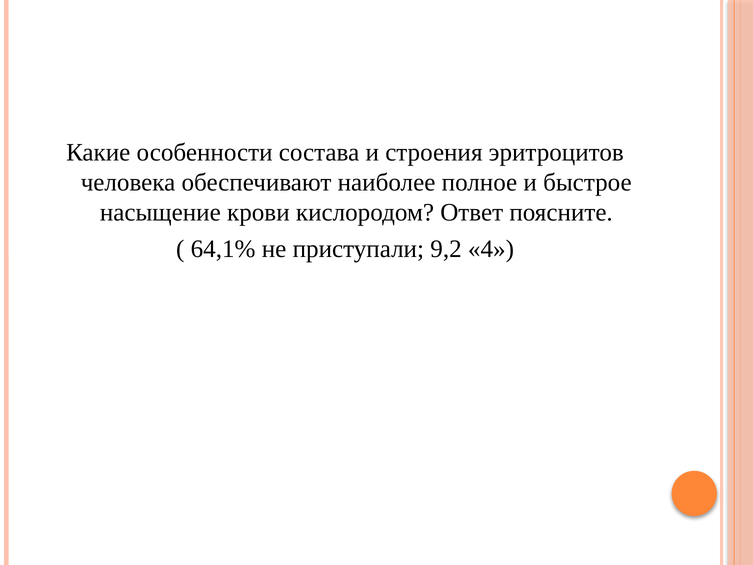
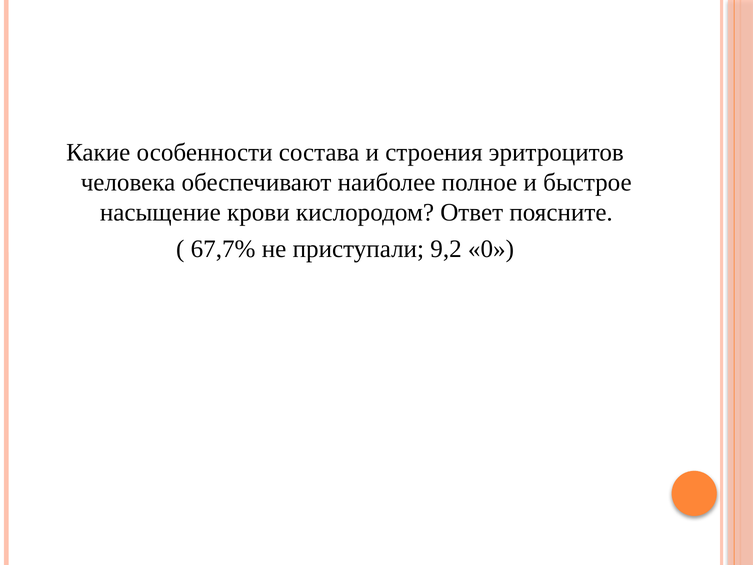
64,1%: 64,1% -> 67,7%
4: 4 -> 0
